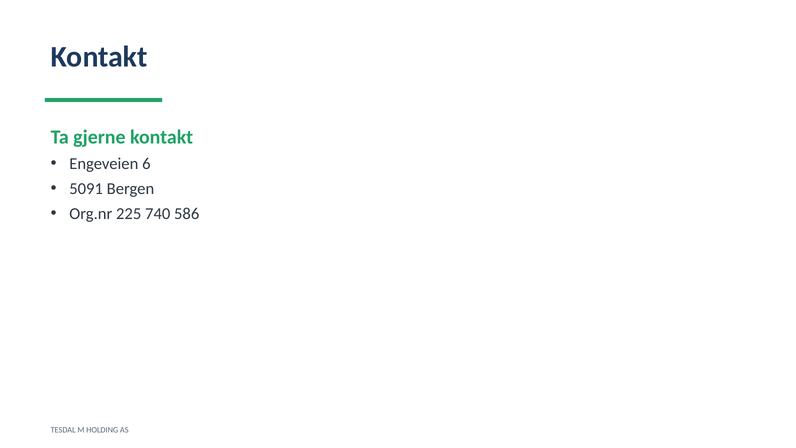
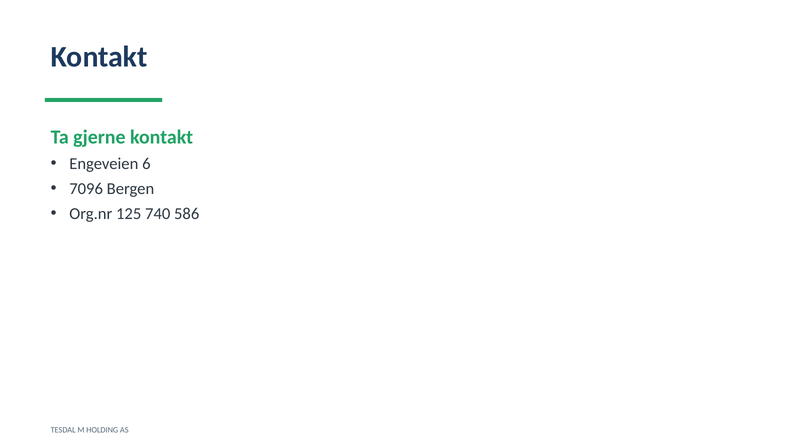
5091: 5091 -> 7096
225: 225 -> 125
